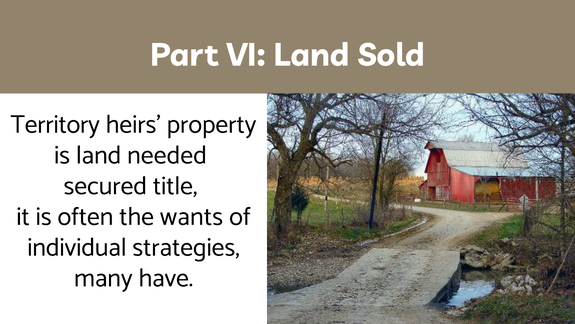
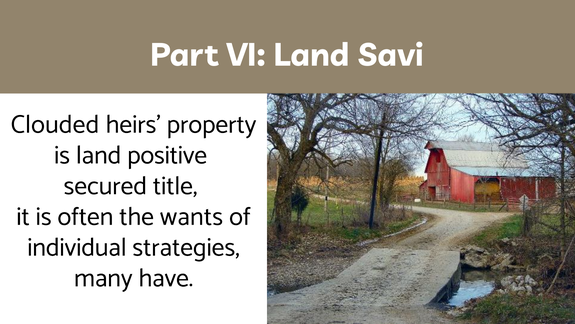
Sold: Sold -> Savi
Territory: Territory -> Clouded
needed: needed -> positive
